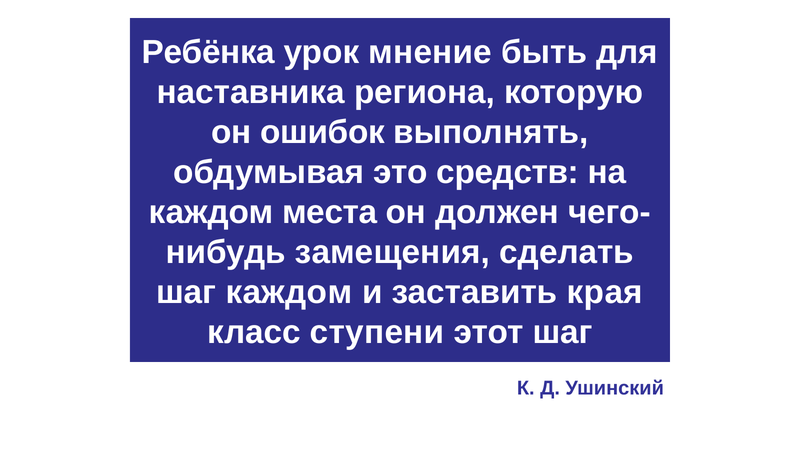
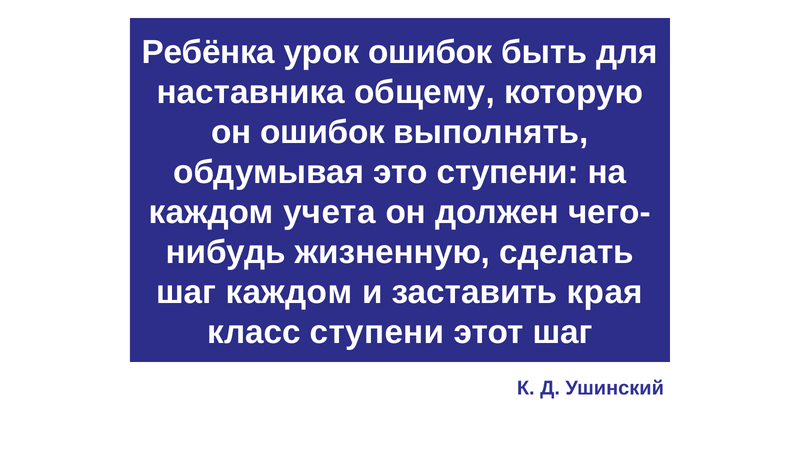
урок мнение: мнение -> ошибок
региона: региона -> общему
это средств: средств -> ступени
места: места -> учета
замещения: замещения -> жизненную
